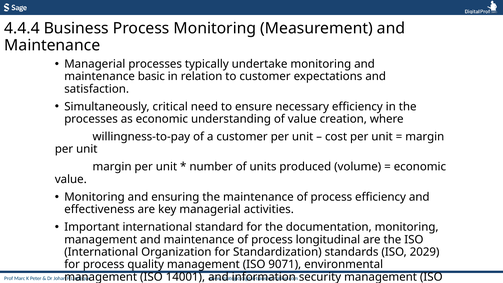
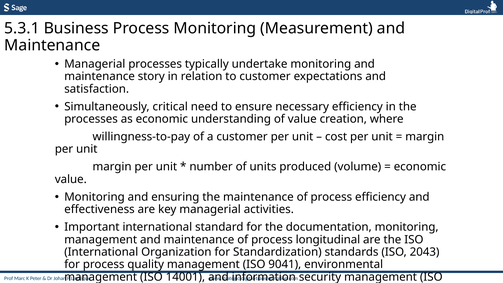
4.4.4: 4.4.4 -> 5.3.1
basic: basic -> story
2029: 2029 -> 2043
9071: 9071 -> 9041
